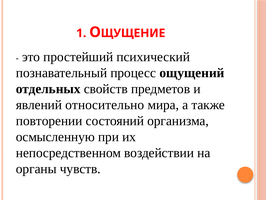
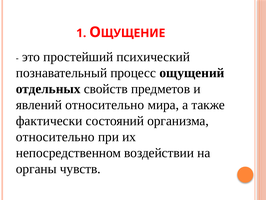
повторении: повторении -> фактически
осмысленную at (55, 137): осмысленную -> относительно
